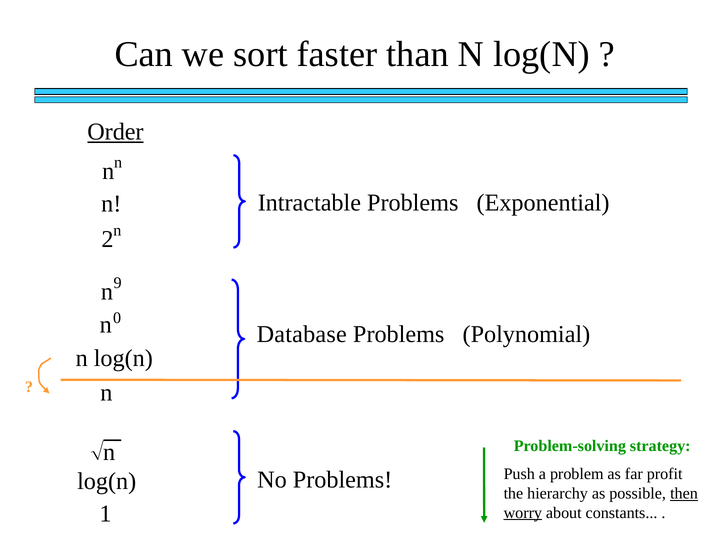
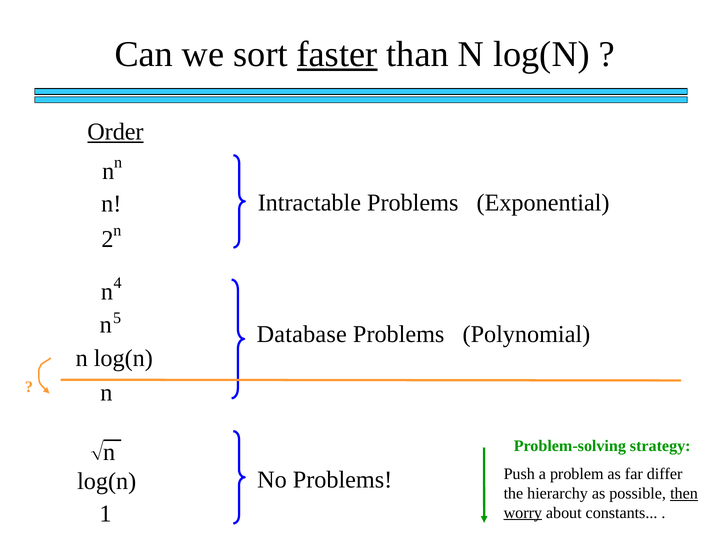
faster underline: none -> present
9: 9 -> 4
0: 0 -> 5
profit: profit -> differ
